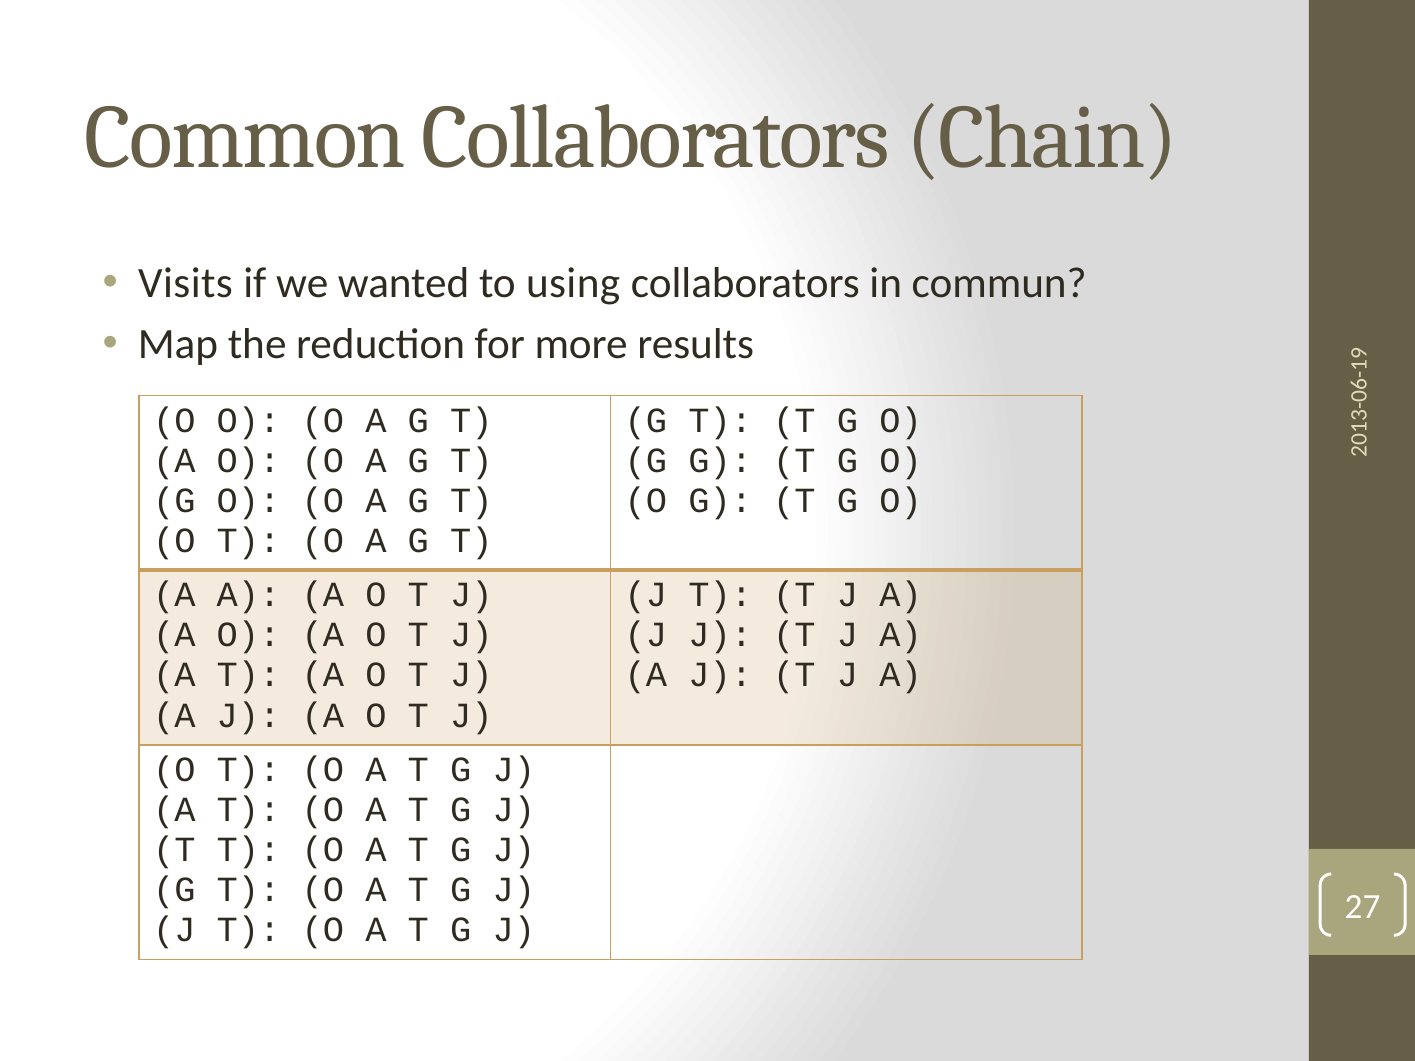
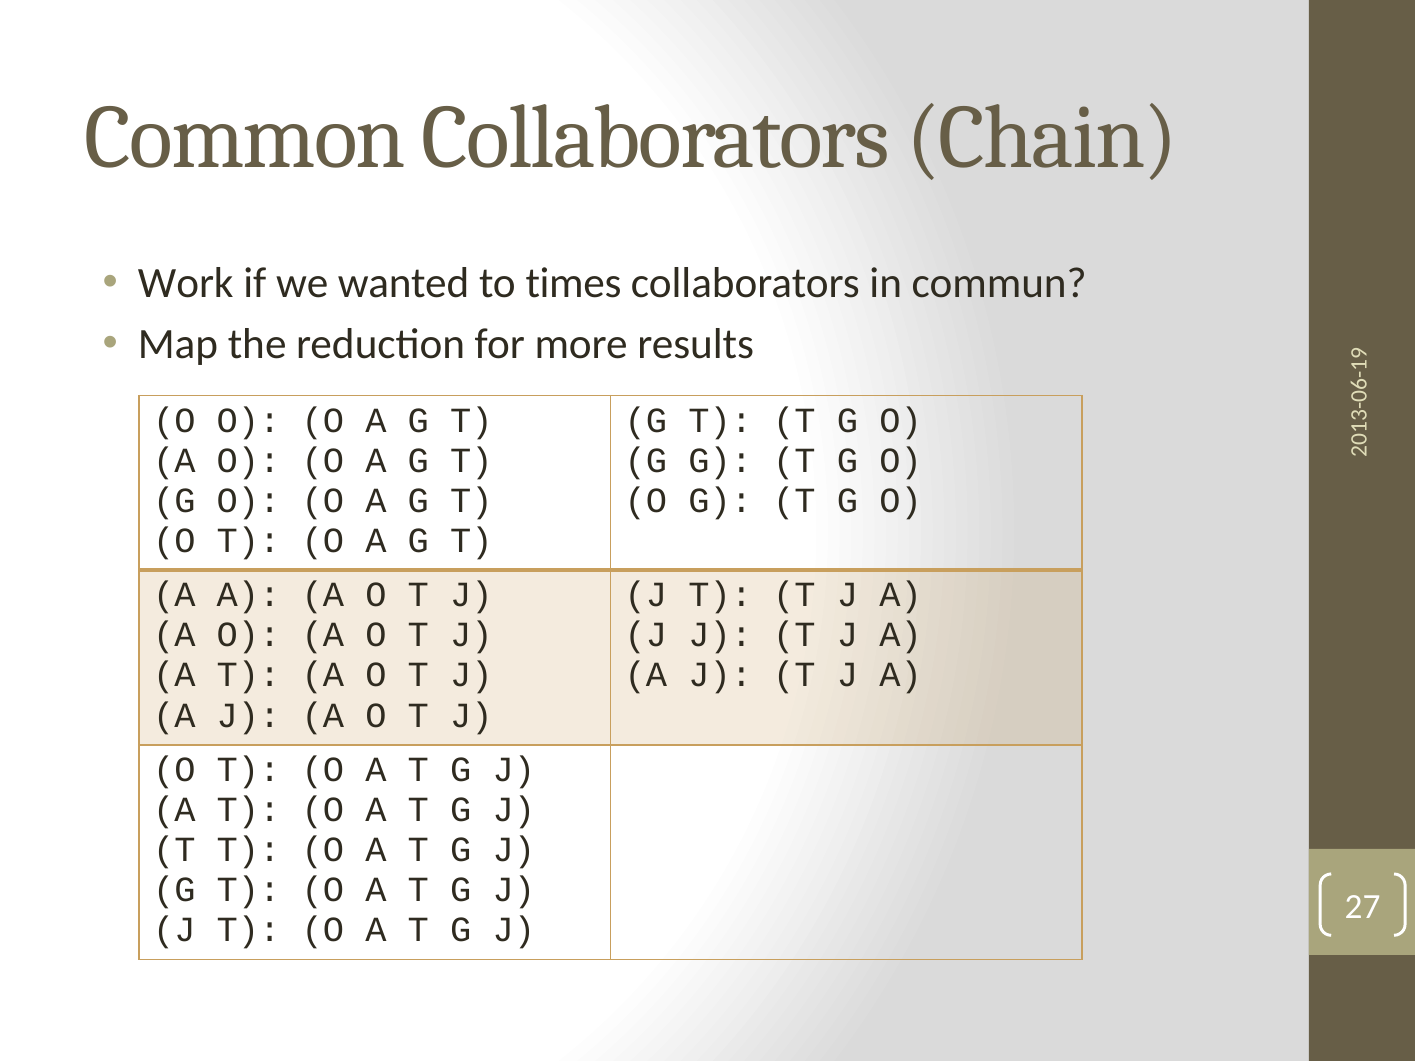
Visits: Visits -> Work
using: using -> times
